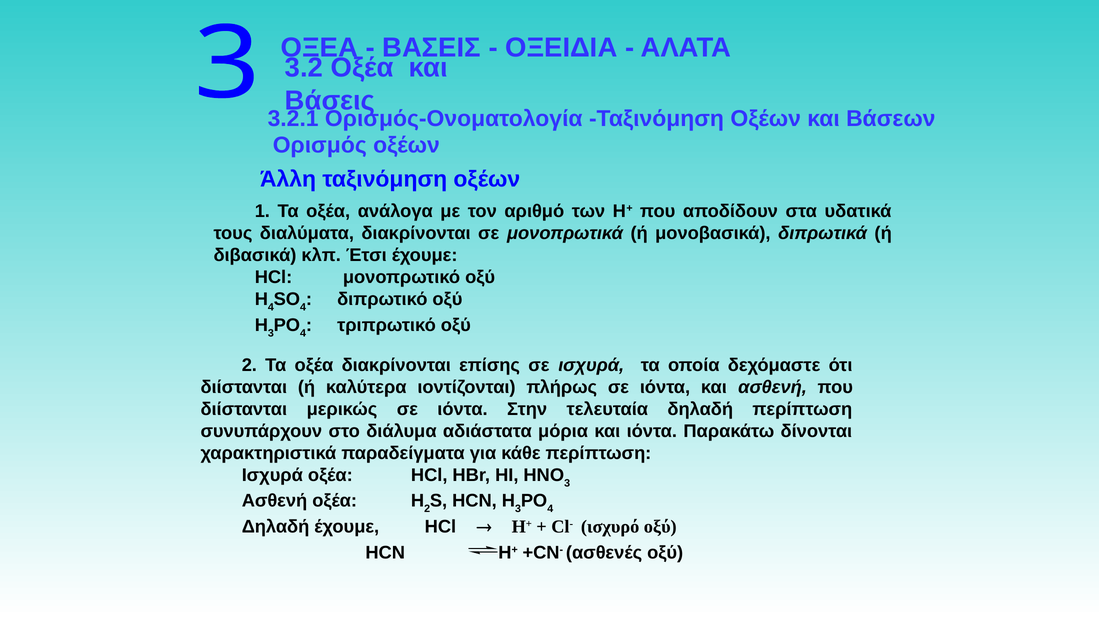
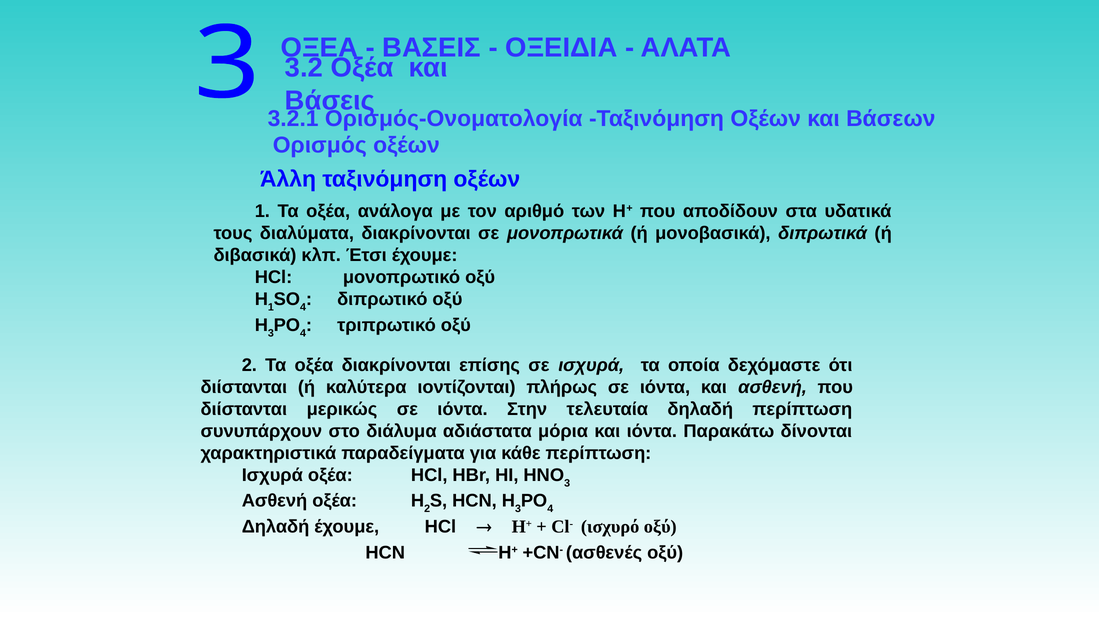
4 at (271, 307): 4 -> 1
